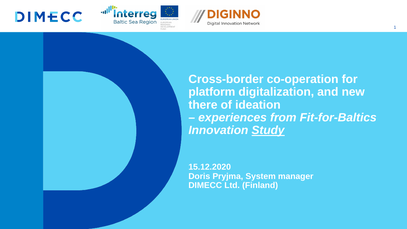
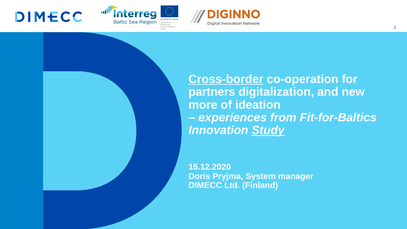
Cross-border underline: none -> present
platform: platform -> partners
there: there -> more
